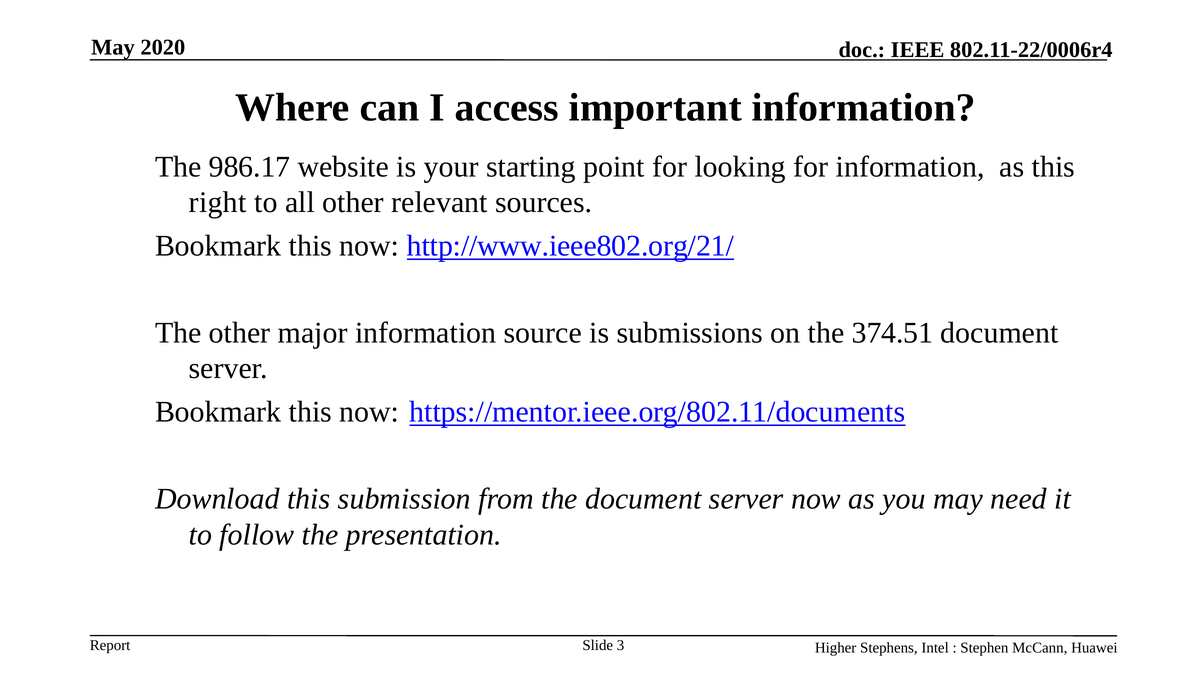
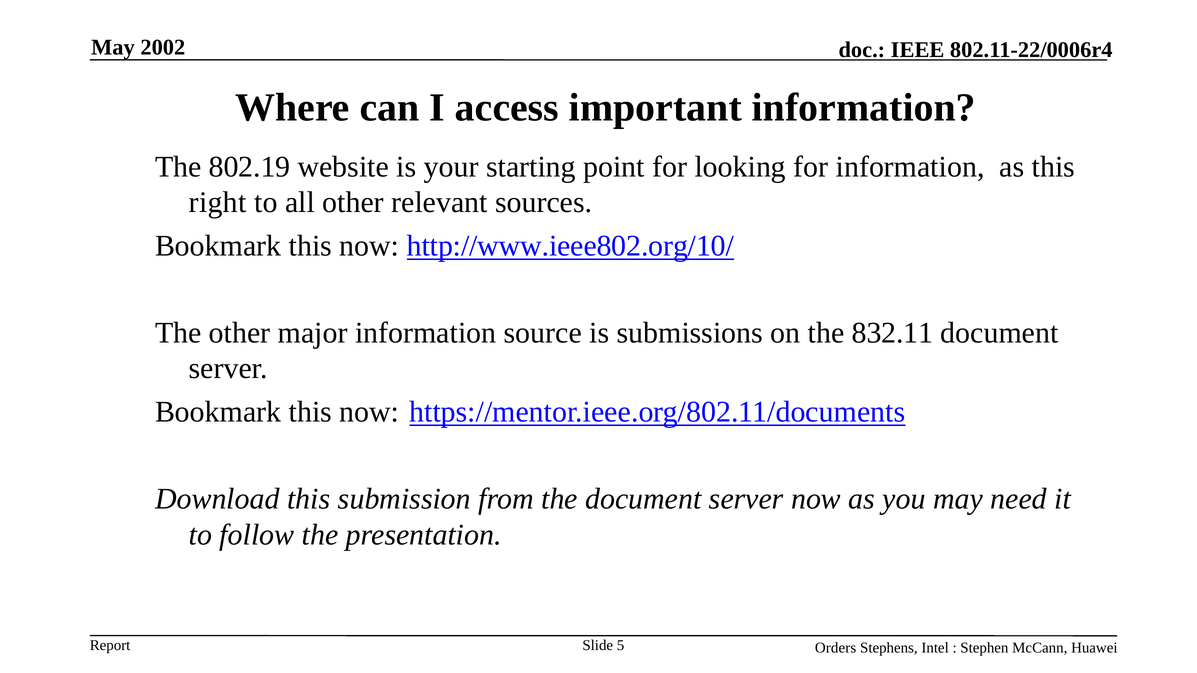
2020: 2020 -> 2002
986.17: 986.17 -> 802.19
http://www.ieee802.org/21/: http://www.ieee802.org/21/ -> http://www.ieee802.org/10/
374.51: 374.51 -> 832.11
3: 3 -> 5
Higher: Higher -> Orders
